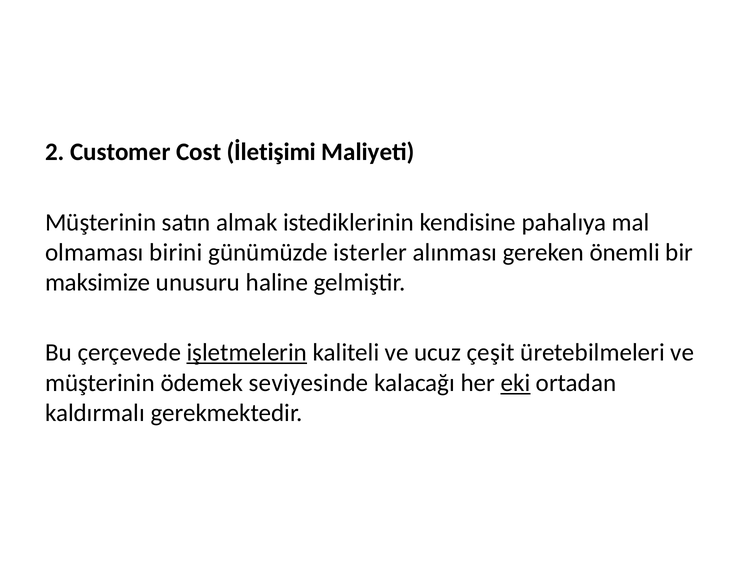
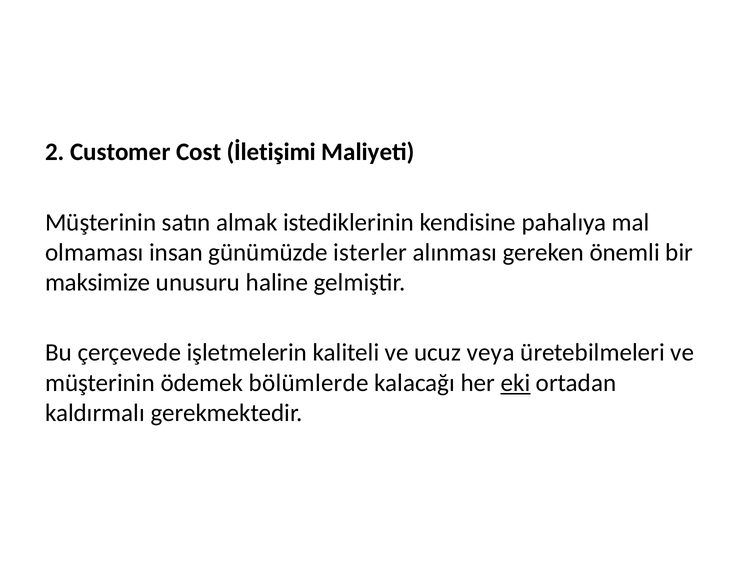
birini: birini -> insan
işletmelerin underline: present -> none
çeşit: çeşit -> veya
seviyesinde: seviyesinde -> bölümlerde
